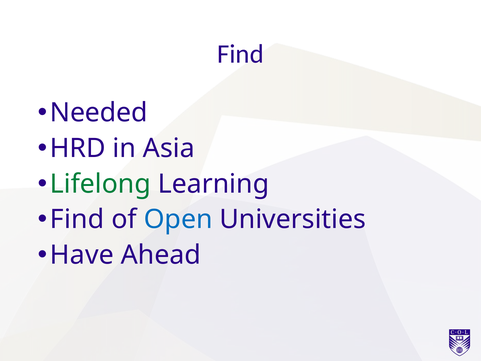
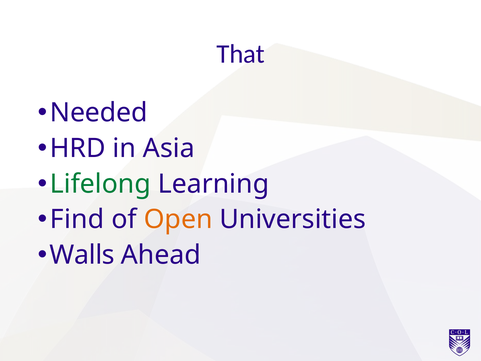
Find at (240, 54): Find -> That
Open colour: blue -> orange
Have: Have -> Walls
